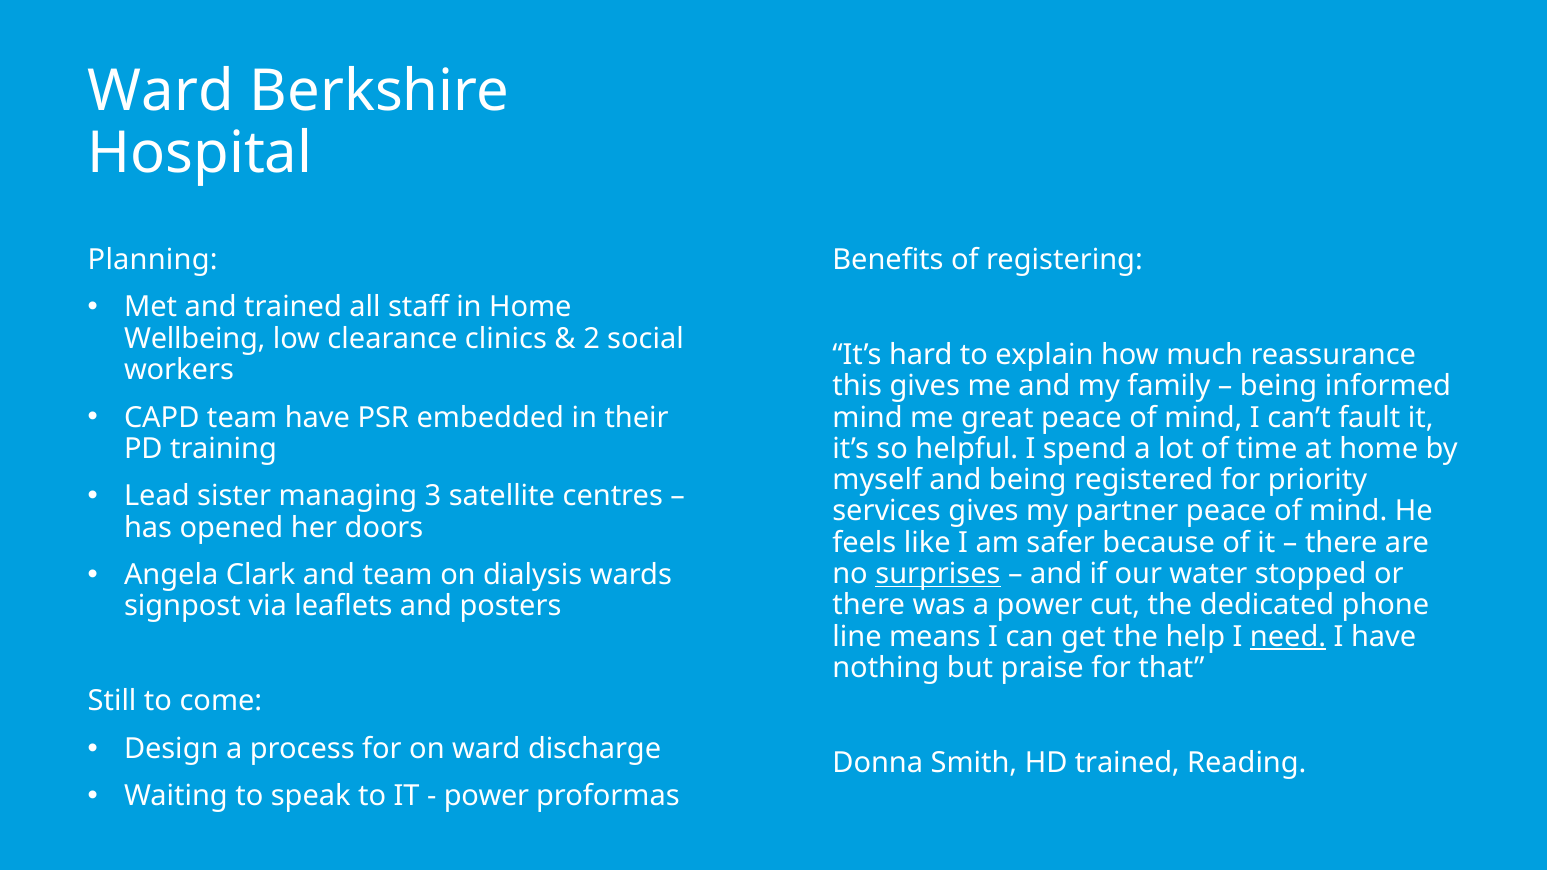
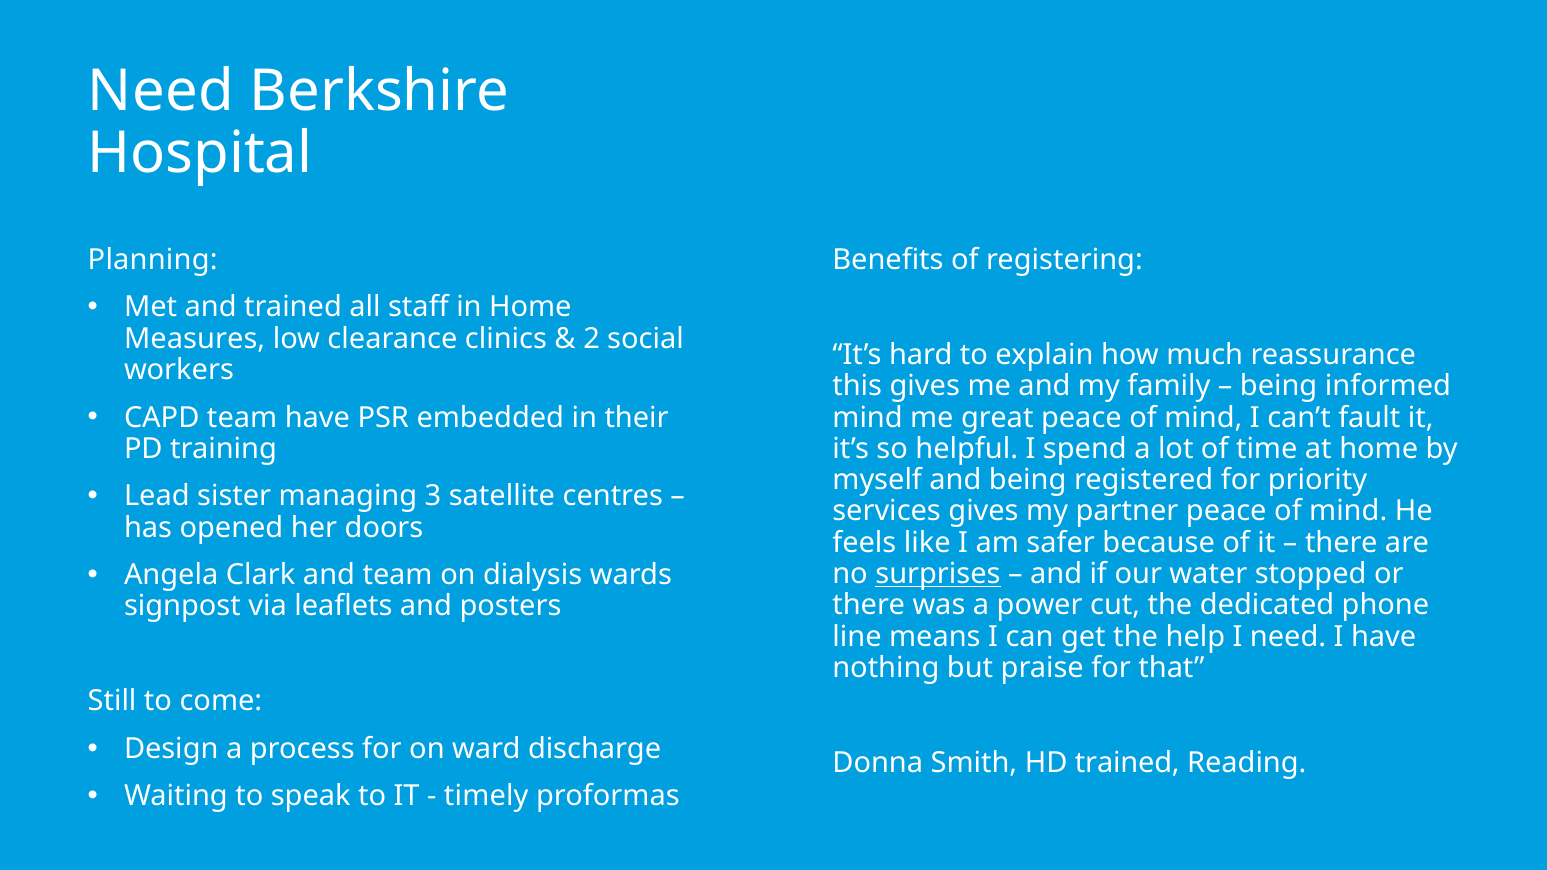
Ward at (161, 91): Ward -> Need
Wellbeing: Wellbeing -> Measures
need at (1288, 637) underline: present -> none
power at (486, 796): power -> timely
